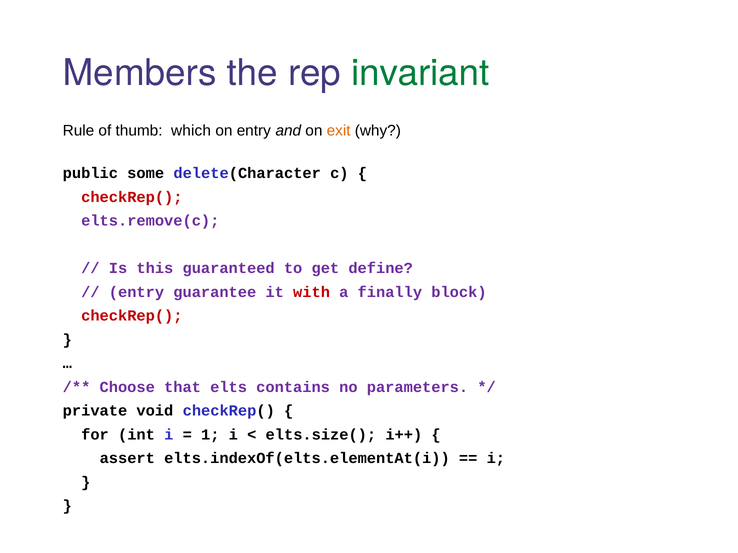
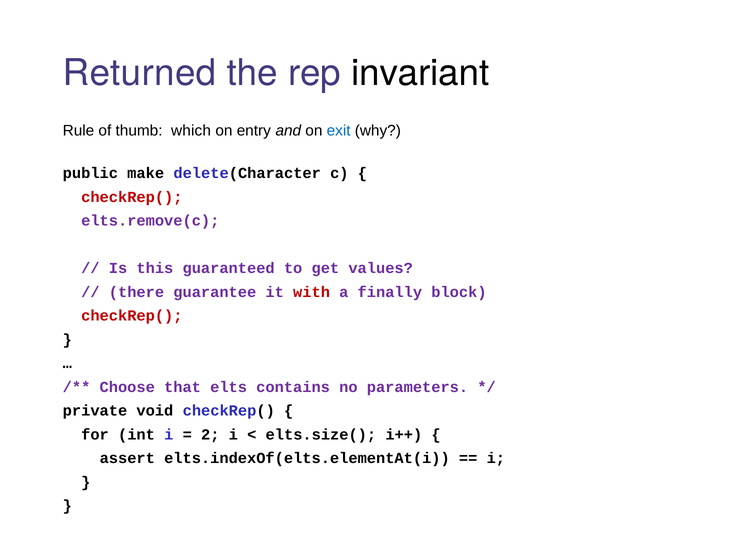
Members: Members -> Returned
invariant colour: green -> black
exit colour: orange -> blue
some: some -> make
define: define -> values
entry at (136, 292): entry -> there
1: 1 -> 2
